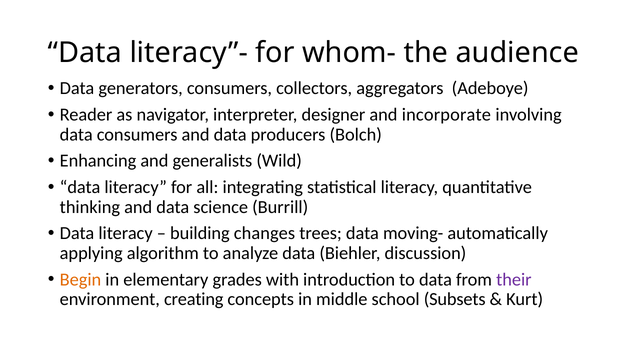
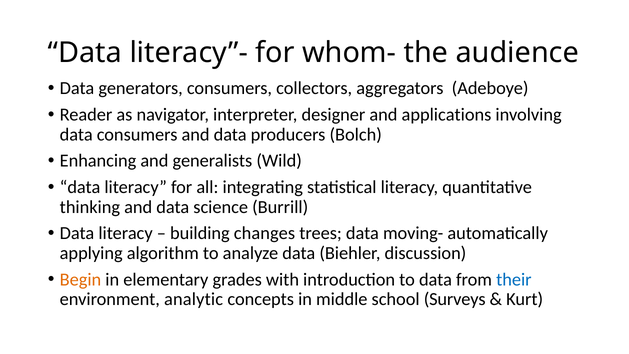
incorporate: incorporate -> applications
their colour: purple -> blue
creating: creating -> analytic
Subsets: Subsets -> Surveys
